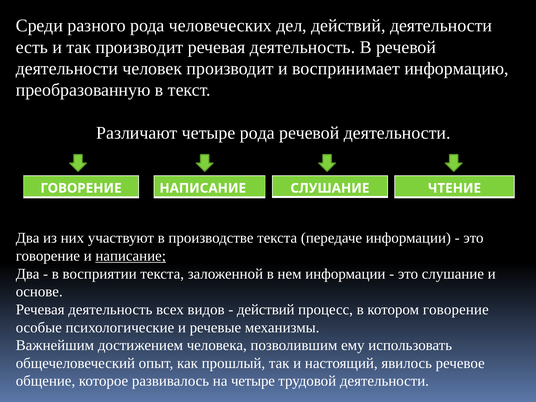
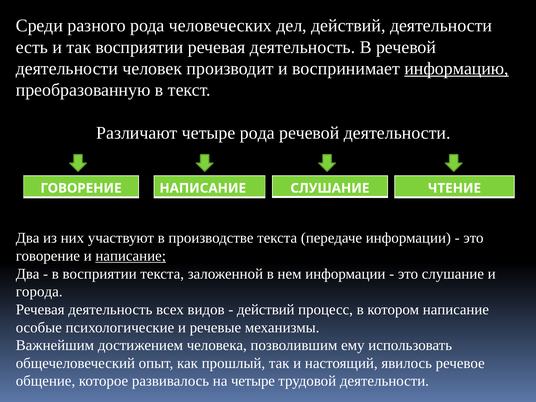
так производит: производит -> восприятии
информацию underline: none -> present
основе: основе -> города
котором говорение: говорение -> написание
